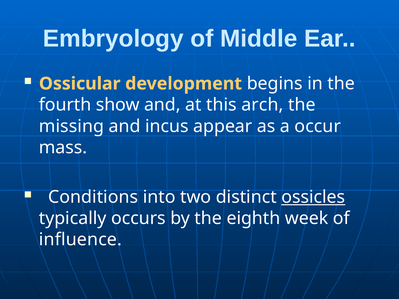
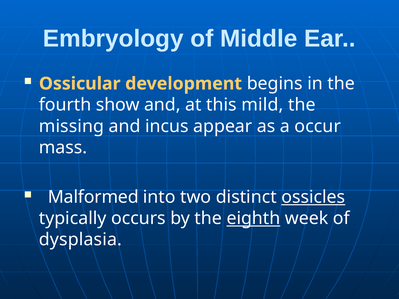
arch: arch -> mild
Conditions: Conditions -> Malformed
eighth underline: none -> present
influence: influence -> dysplasia
